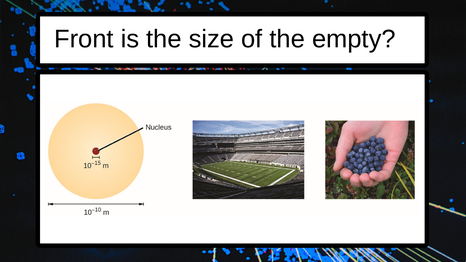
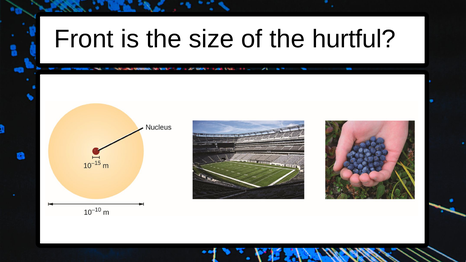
empty: empty -> hurtful
